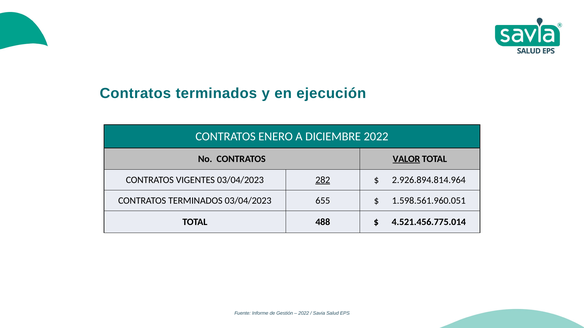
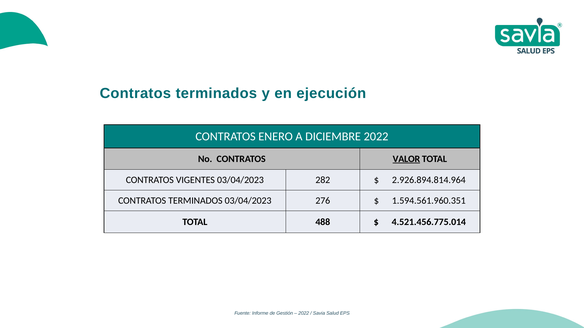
282 underline: present -> none
655: 655 -> 276
1.598.561.960.051: 1.598.561.960.051 -> 1.594.561.960.351
